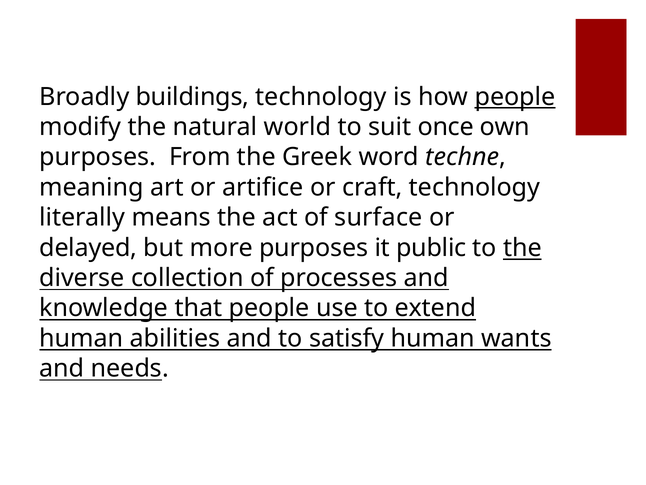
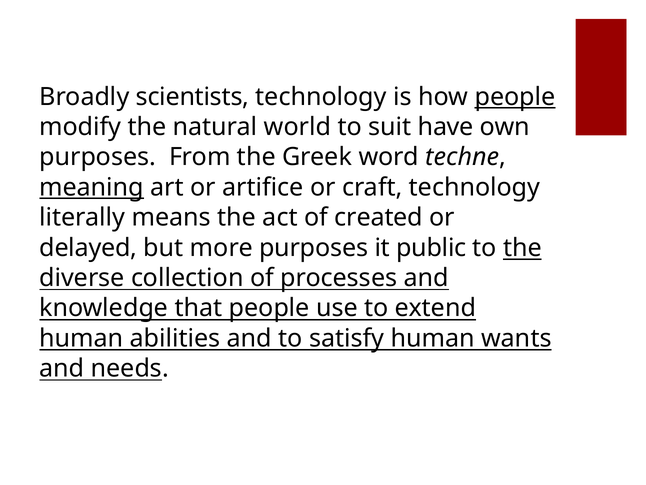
buildings: buildings -> scientists
once: once -> have
meaning underline: none -> present
surface: surface -> created
